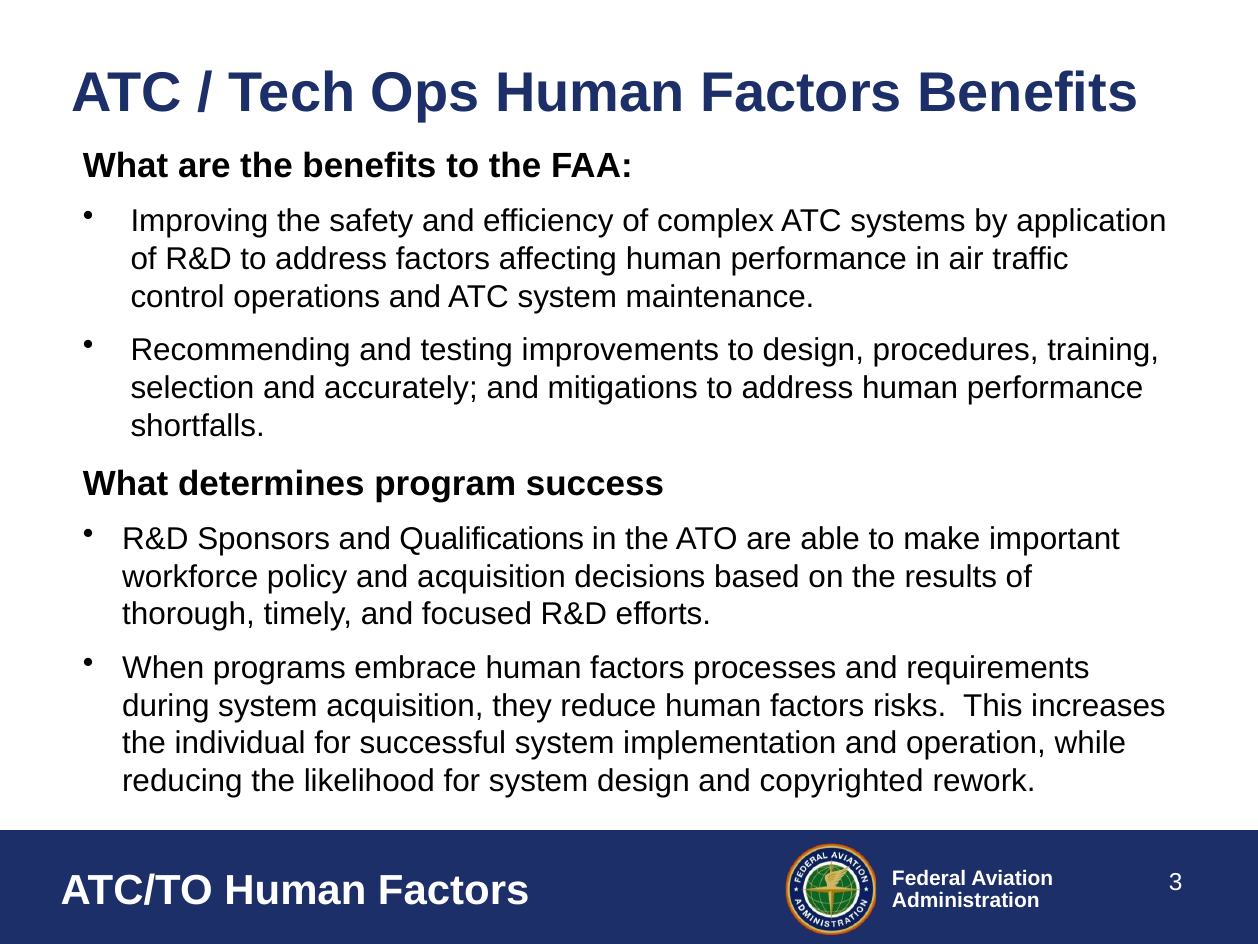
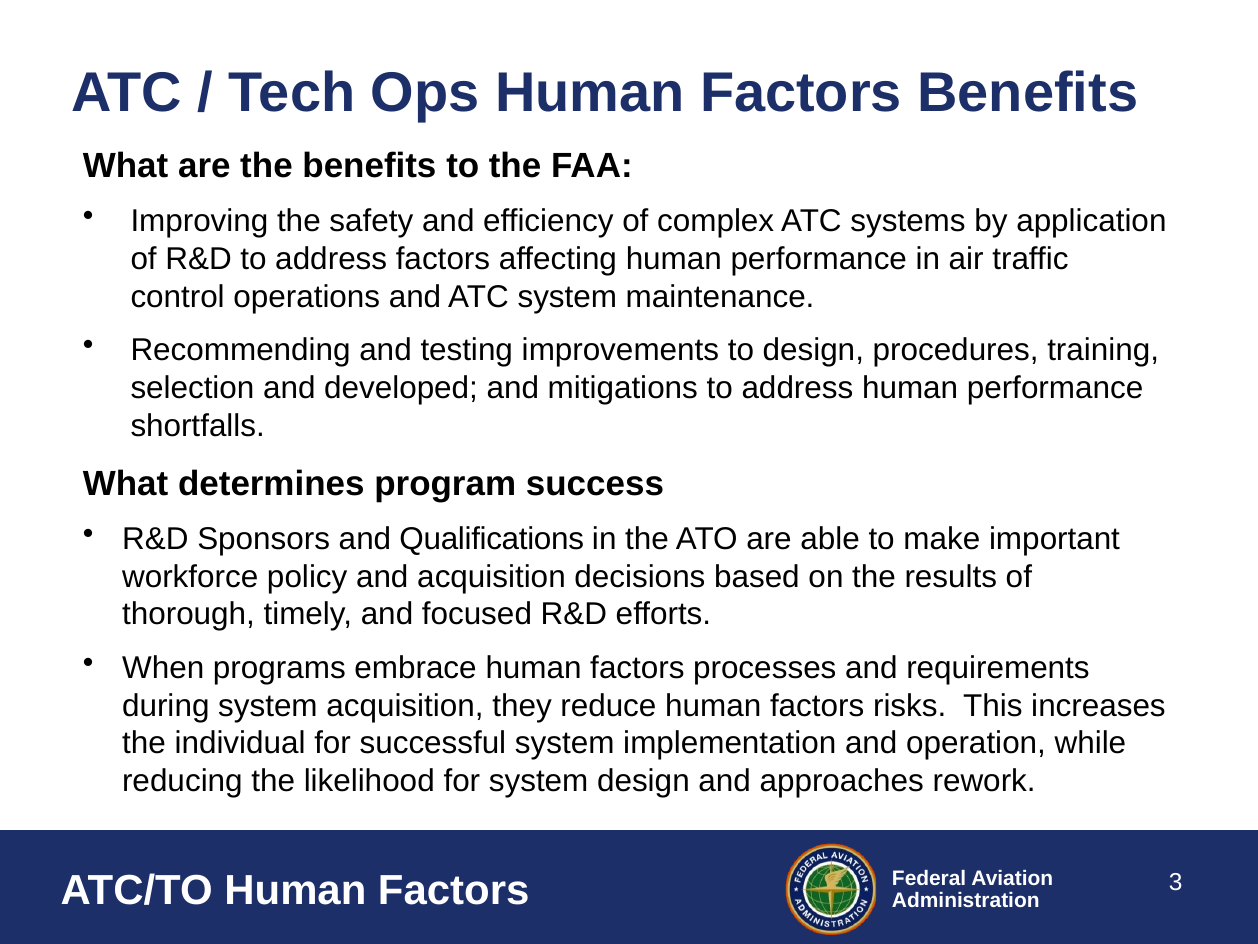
accurately: accurately -> developed
copyrighted: copyrighted -> approaches
